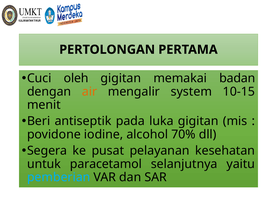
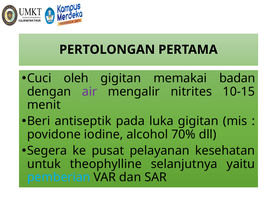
air colour: orange -> purple
system: system -> nitrites
paracetamol: paracetamol -> theophylline
